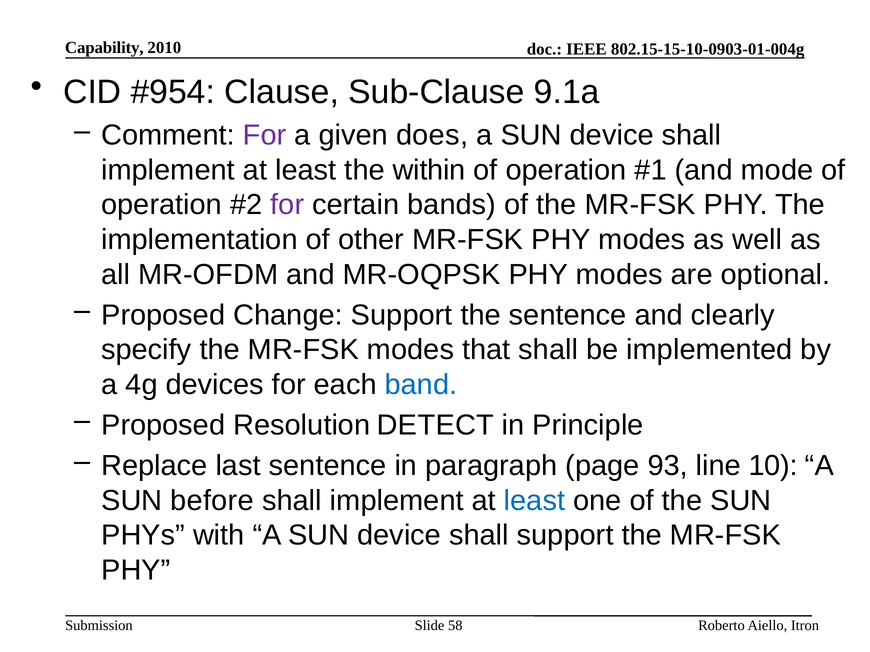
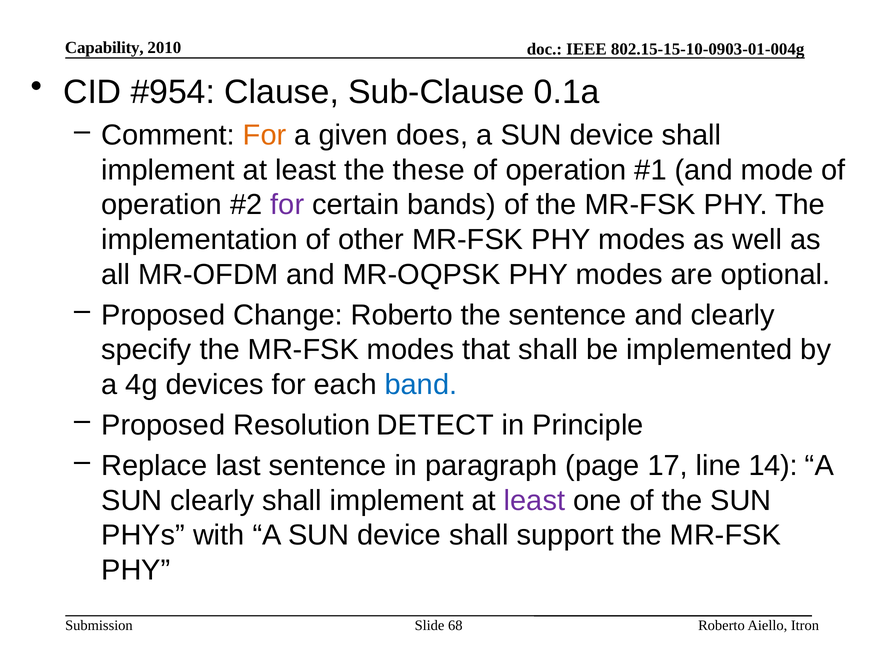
9.1a: 9.1a -> 0.1a
For at (265, 135) colour: purple -> orange
within: within -> these
Change Support: Support -> Roberto
93: 93 -> 17
10: 10 -> 14
SUN before: before -> clearly
least at (534, 501) colour: blue -> purple
58: 58 -> 68
